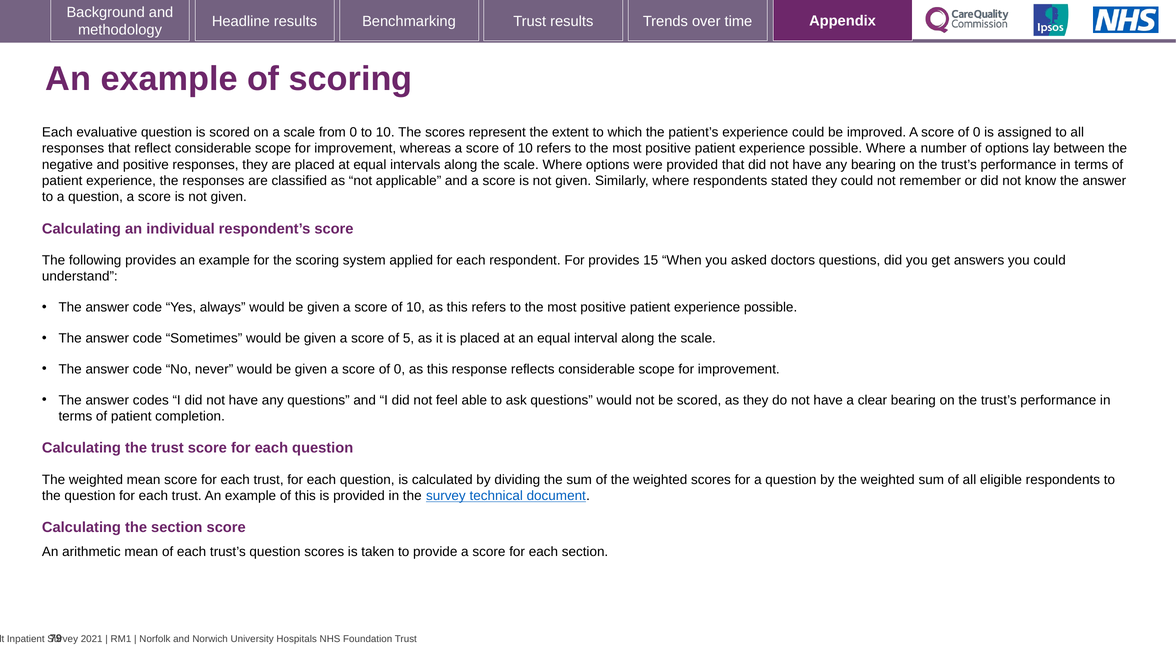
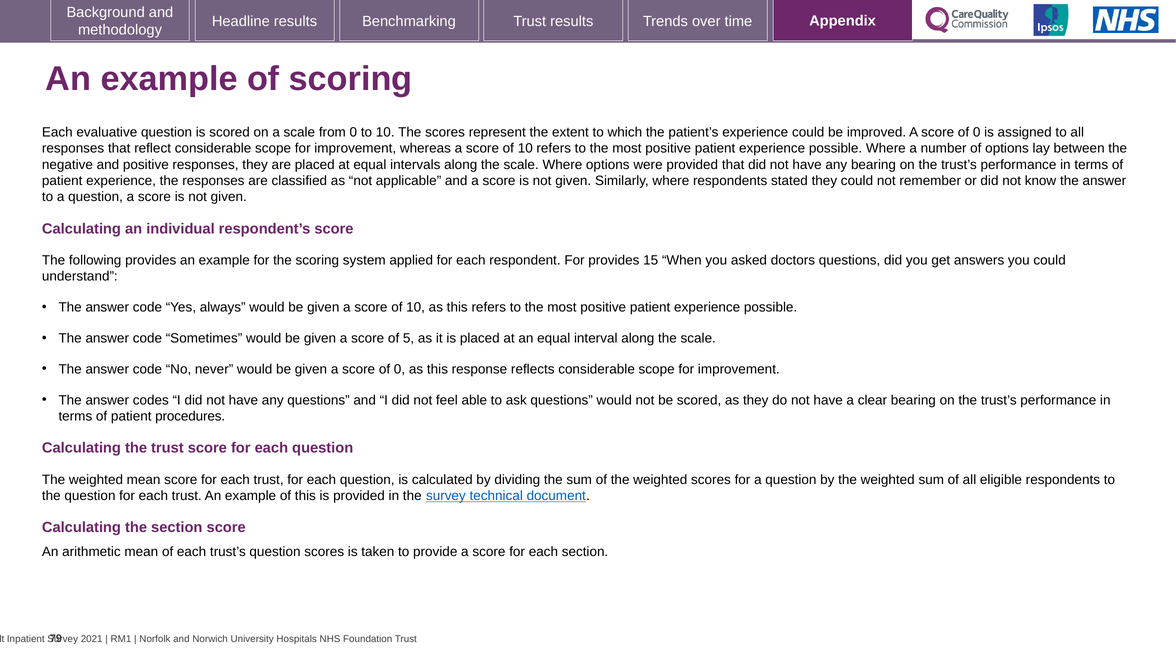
completion: completion -> procedures
